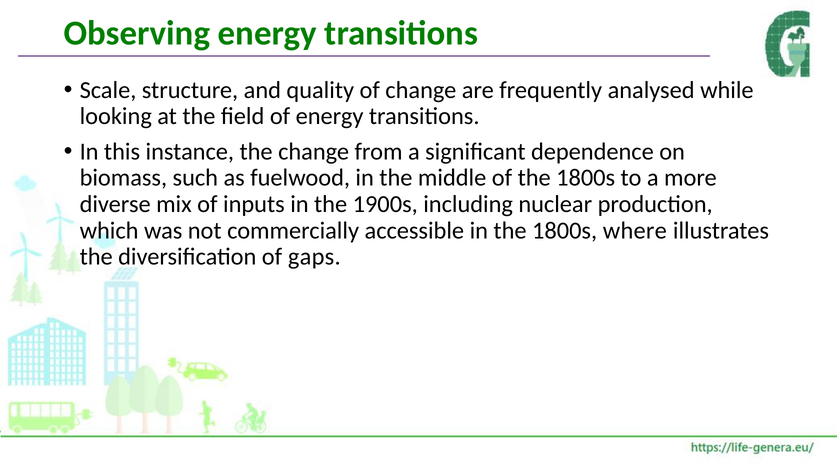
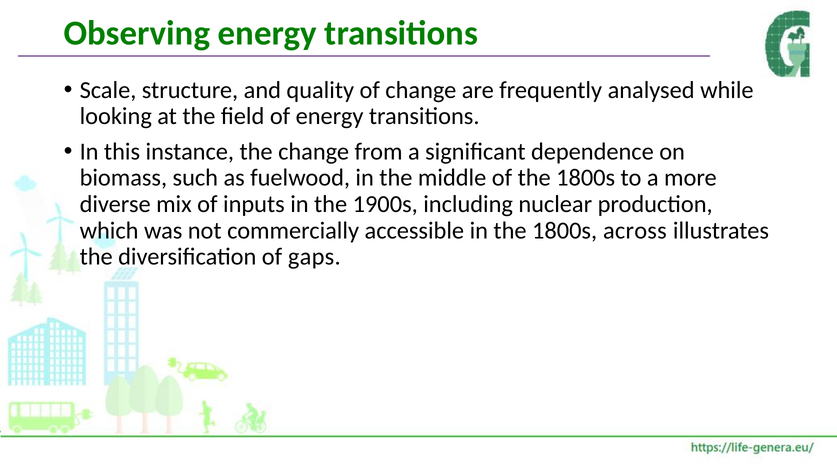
where: where -> across
